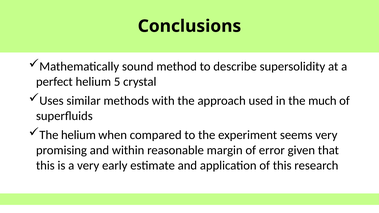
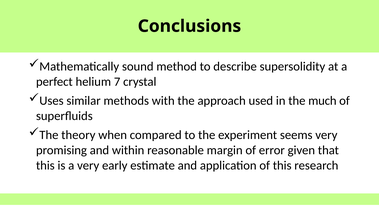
5: 5 -> 7
The helium: helium -> theory
